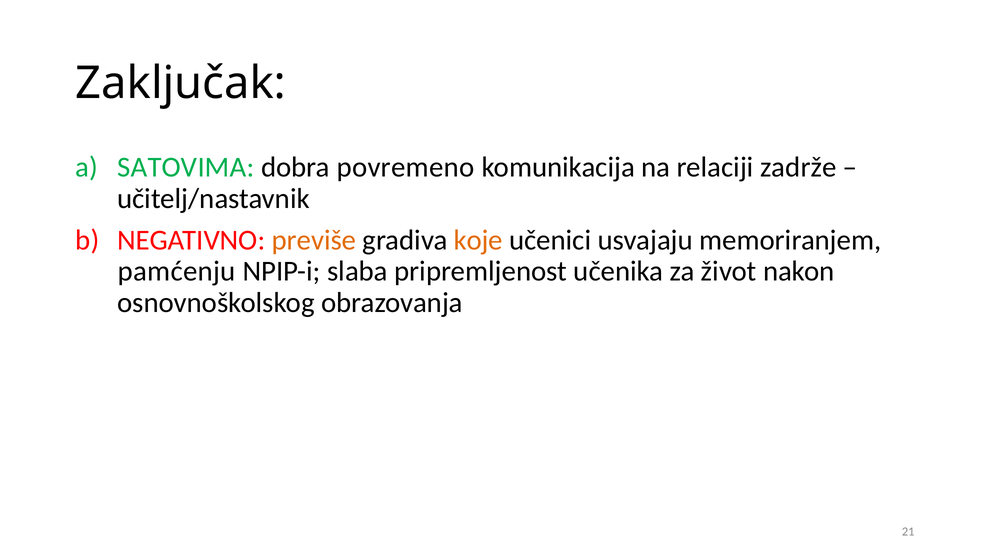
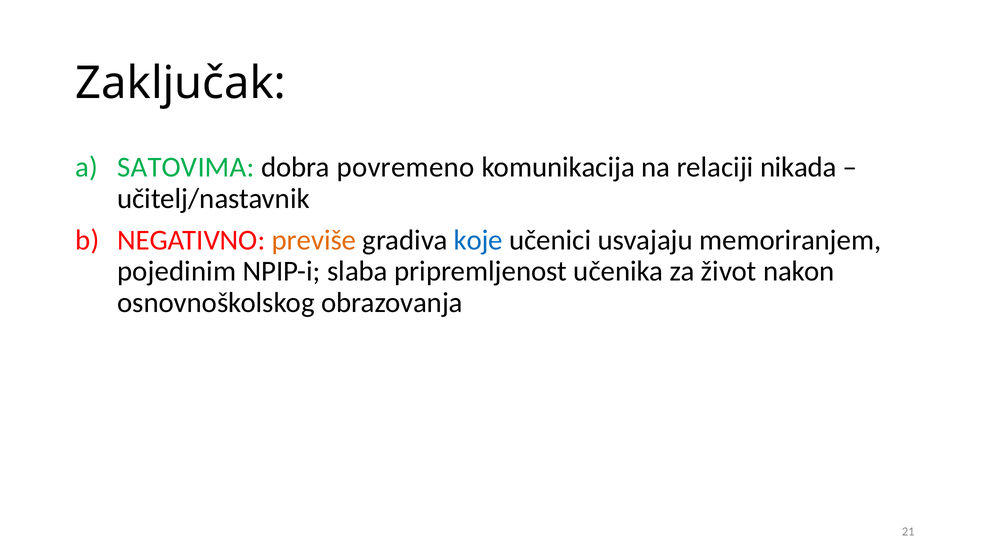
zadrže: zadrže -> nikada
koje colour: orange -> blue
pamćenju: pamćenju -> pojedinim
